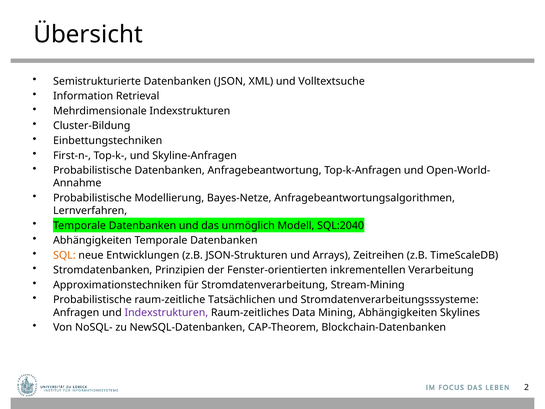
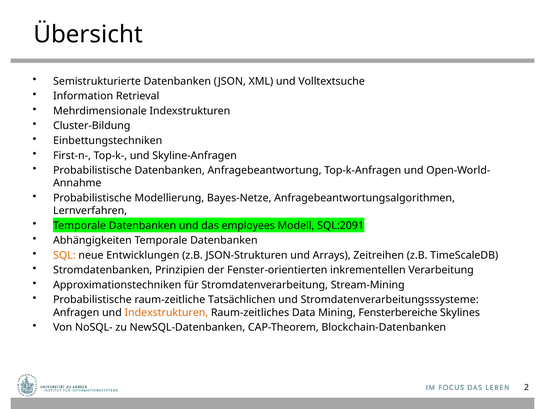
unmöglich: unmöglich -> employees
SQL:2040: SQL:2040 -> SQL:2091
Indexstrukturen at (166, 312) colour: purple -> orange
Mining Abhängigkeiten: Abhängigkeiten -> Fensterbereiche
